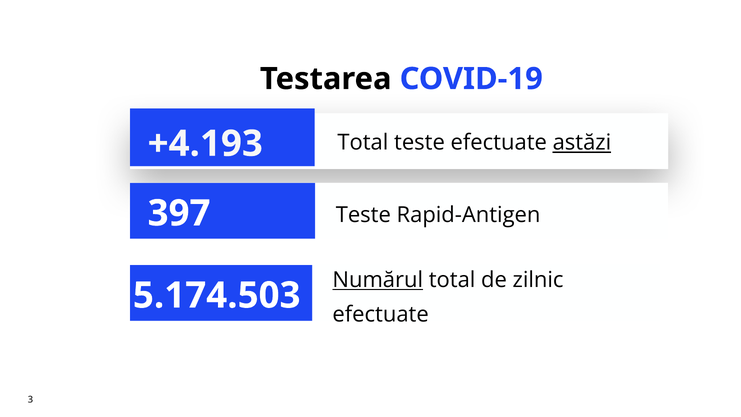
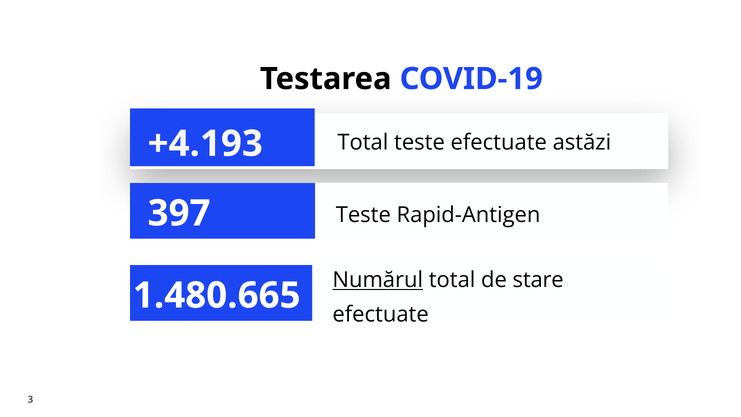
astăzi underline: present -> none
zilnic: zilnic -> stare
5.174.503: 5.174.503 -> 1.480.665
